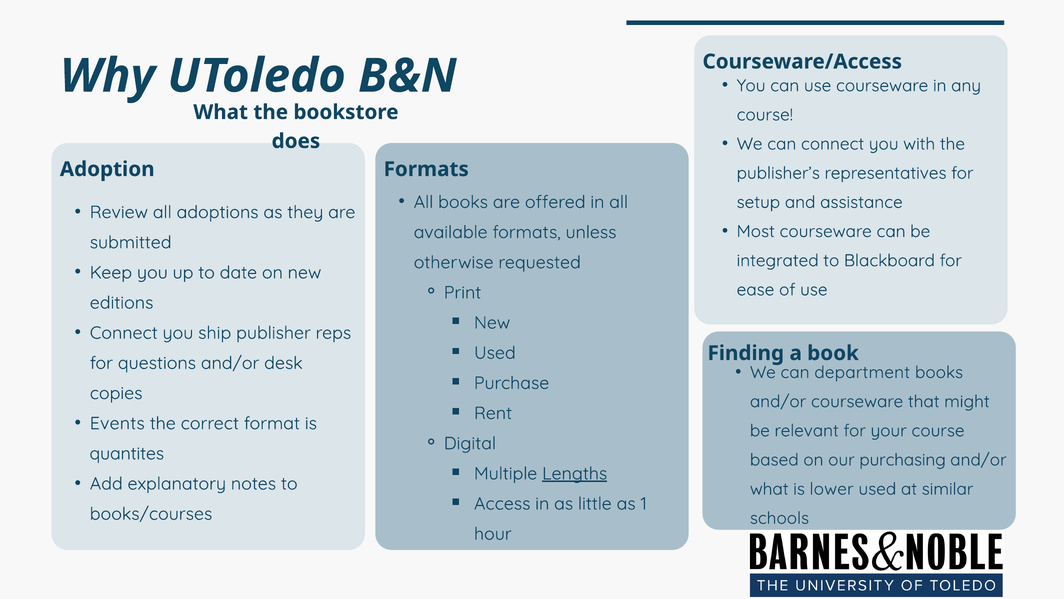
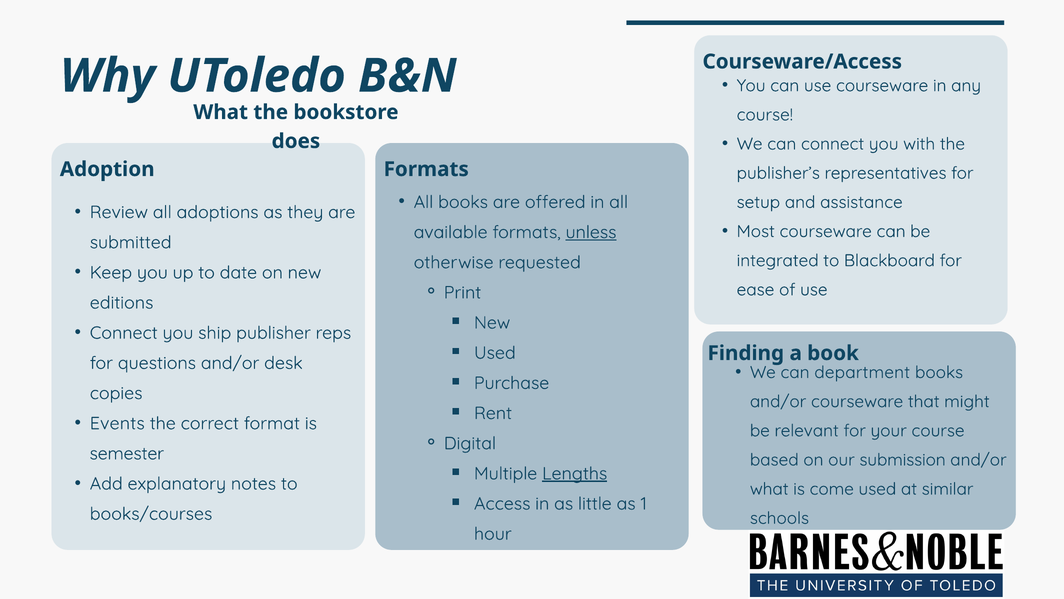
unless underline: none -> present
quantites: quantites -> semester
purchasing: purchasing -> submission
lower: lower -> come
